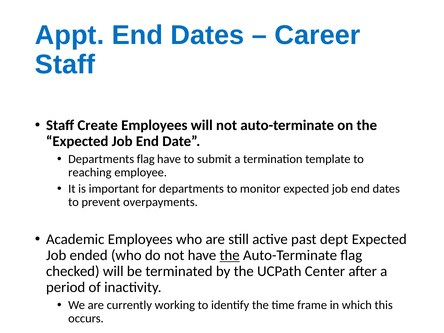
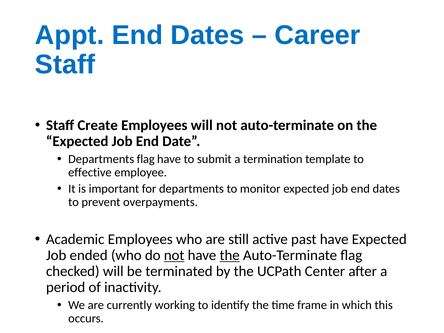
reaching: reaching -> effective
past dept: dept -> have
not at (174, 255) underline: none -> present
